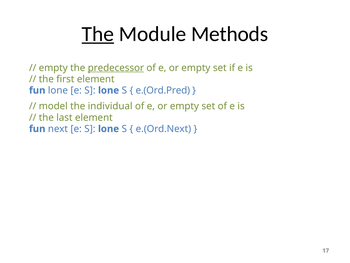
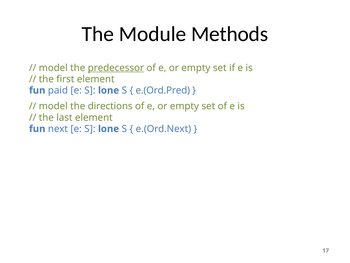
The at (98, 34) underline: present -> none
empty at (53, 68): empty -> model
fun lone: lone -> paid
individual: individual -> directions
